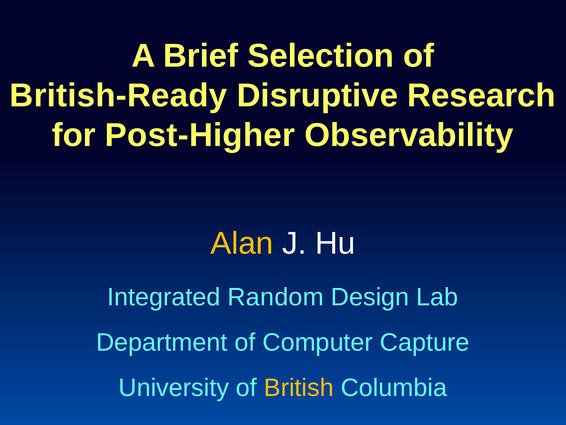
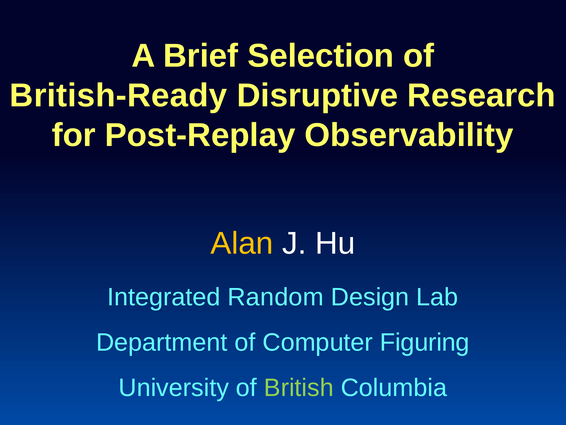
Post-Higher: Post-Higher -> Post-Replay
Capture: Capture -> Figuring
British colour: yellow -> light green
